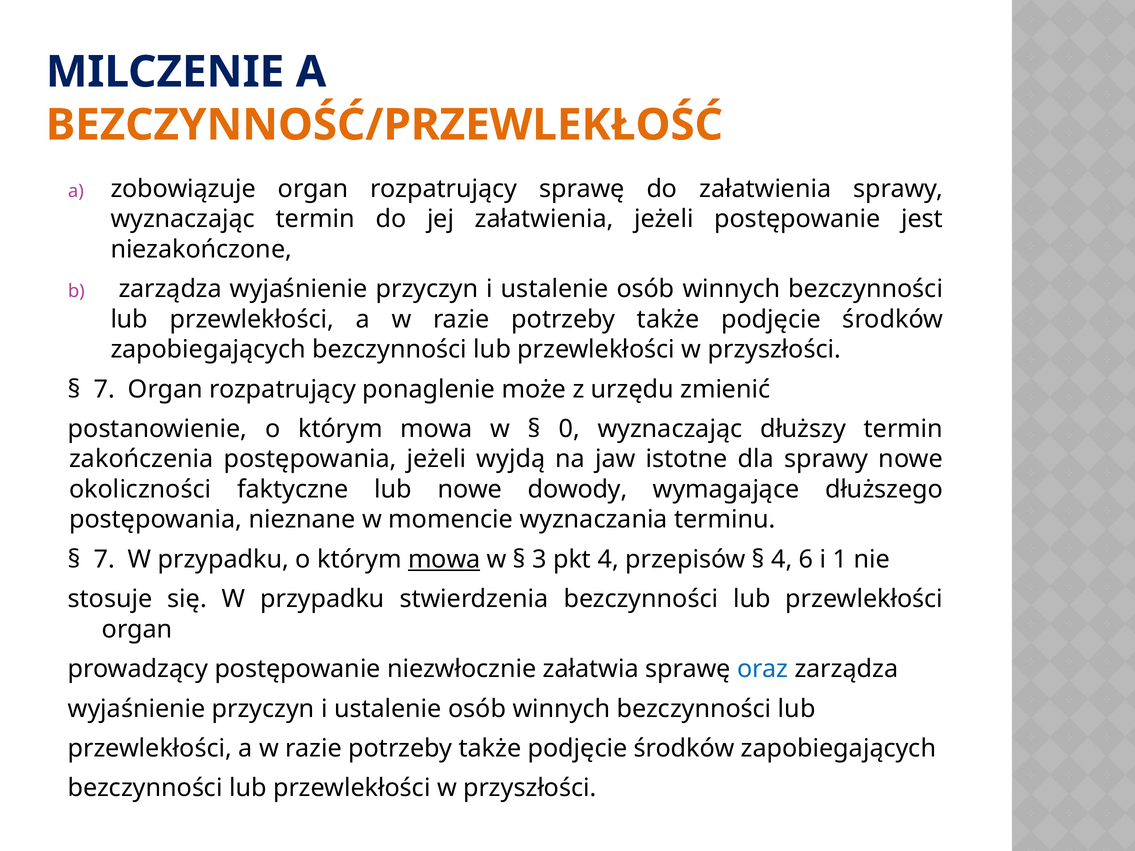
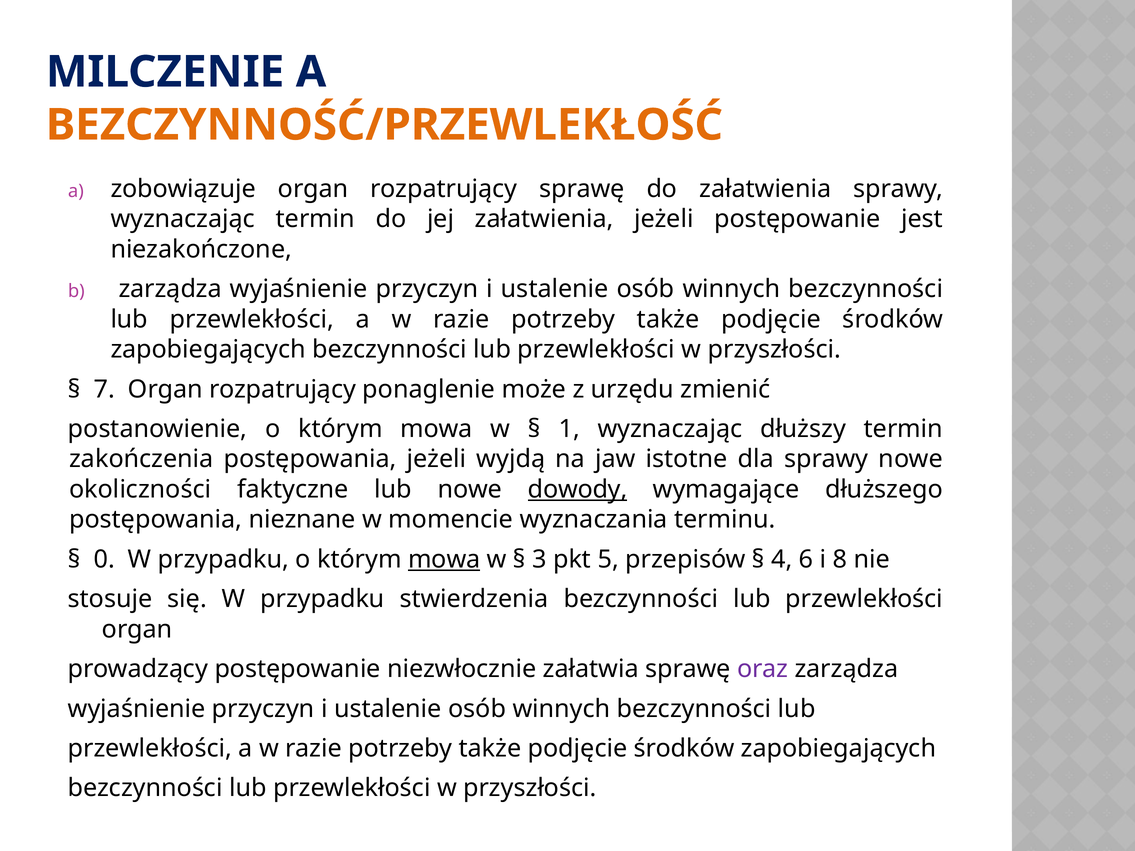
0: 0 -> 1
dowody underline: none -> present
7 at (104, 560): 7 -> 0
pkt 4: 4 -> 5
1: 1 -> 8
oraz colour: blue -> purple
